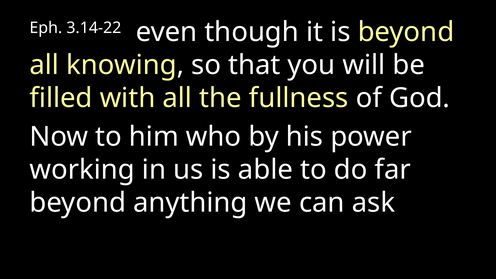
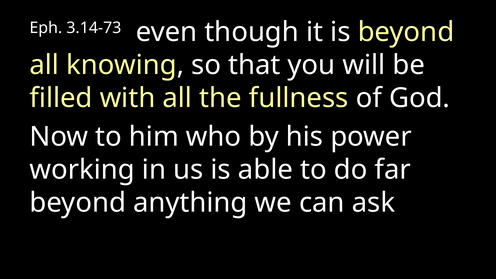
3.14-22: 3.14-22 -> 3.14-73
